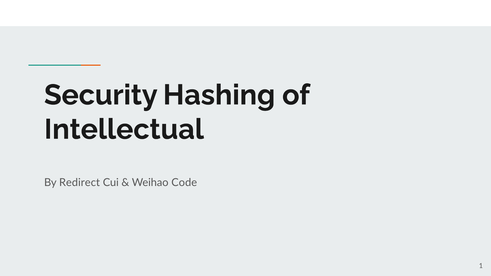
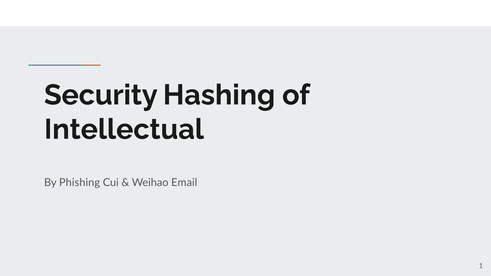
Redirect: Redirect -> Phishing
Code: Code -> Email
